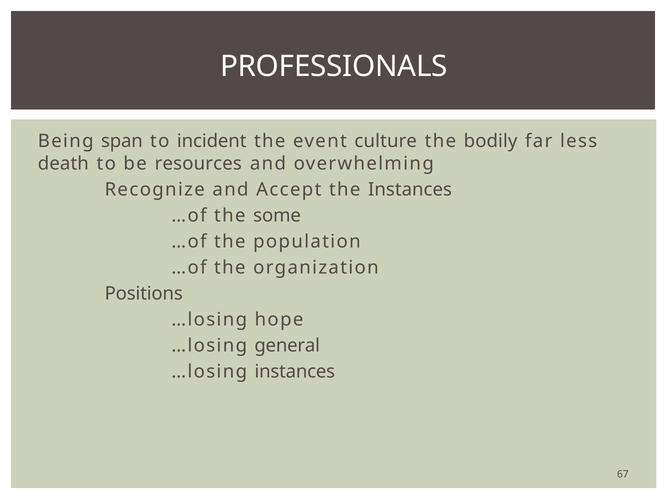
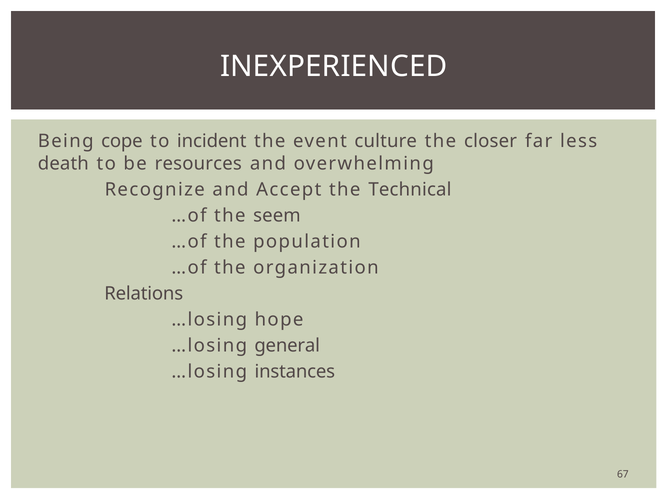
PROFESSIONALS: PROFESSIONALS -> INEXPERIENCED
span: span -> cope
bodily: bodily -> closer
the Instances: Instances -> Technical
some: some -> seem
Positions: Positions -> Relations
